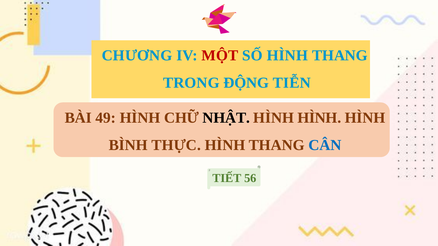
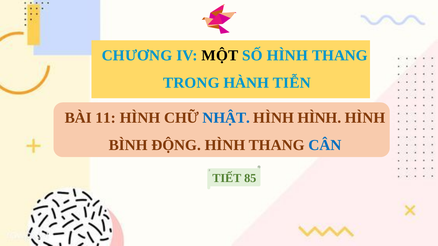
MỘT colour: red -> black
ĐỘNG: ĐỘNG -> HÀNH
49: 49 -> 11
NHẬT colour: black -> blue
THỰC: THỰC -> ĐỘNG
56: 56 -> 85
